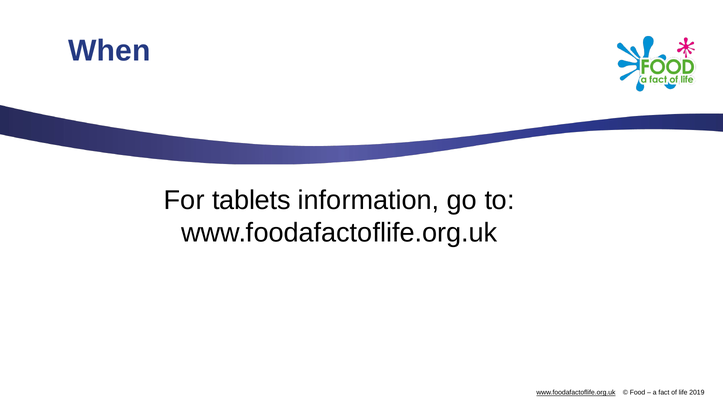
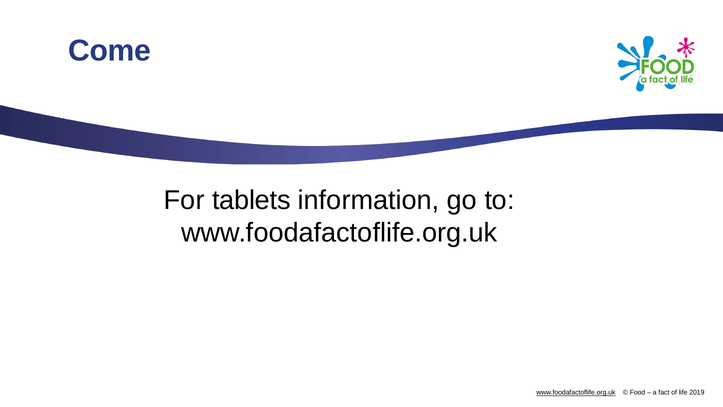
When: When -> Come
